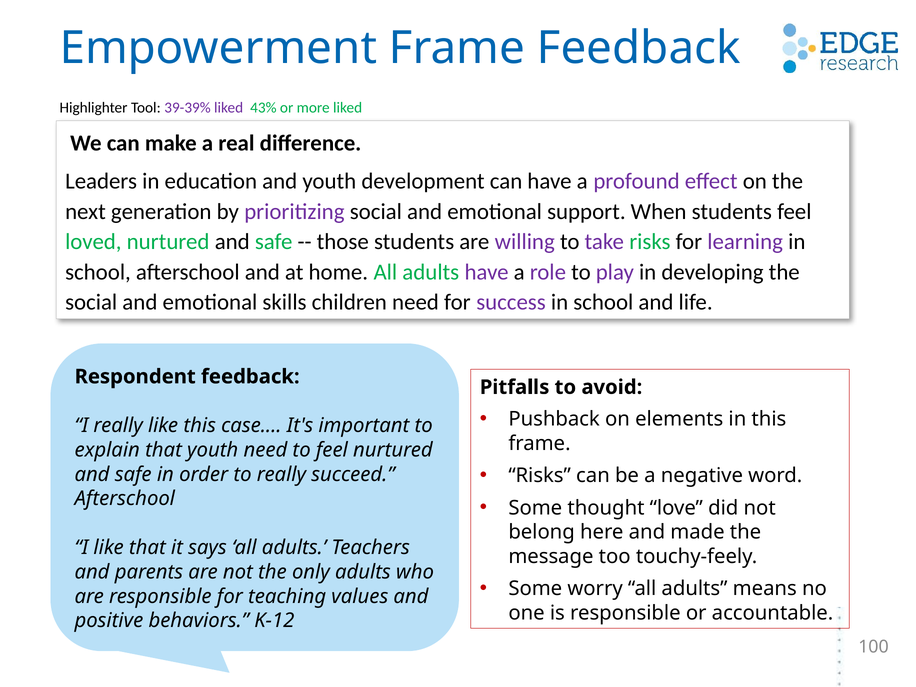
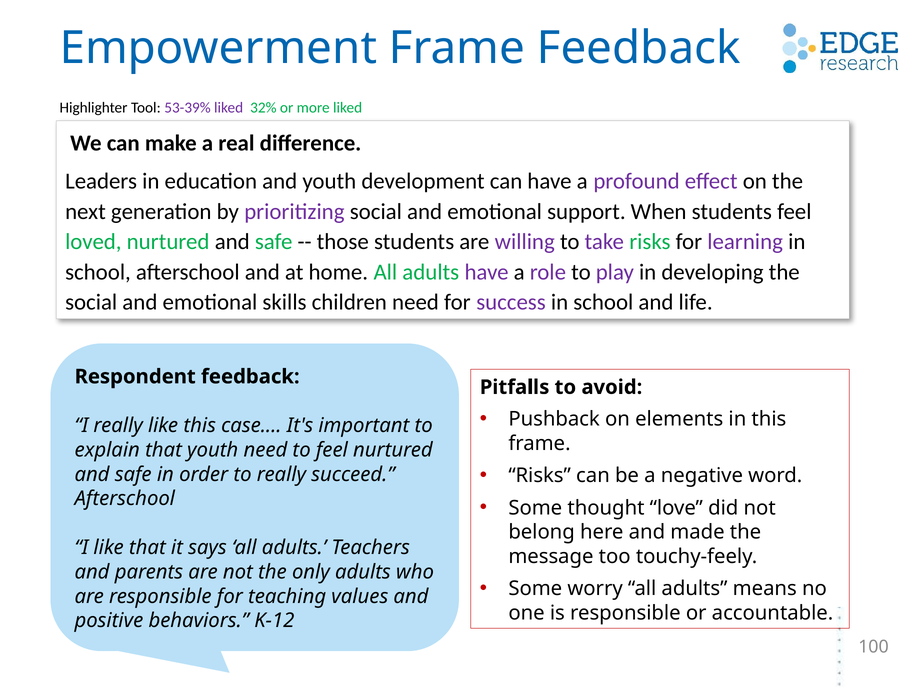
39-39%: 39-39% -> 53-39%
43%: 43% -> 32%
